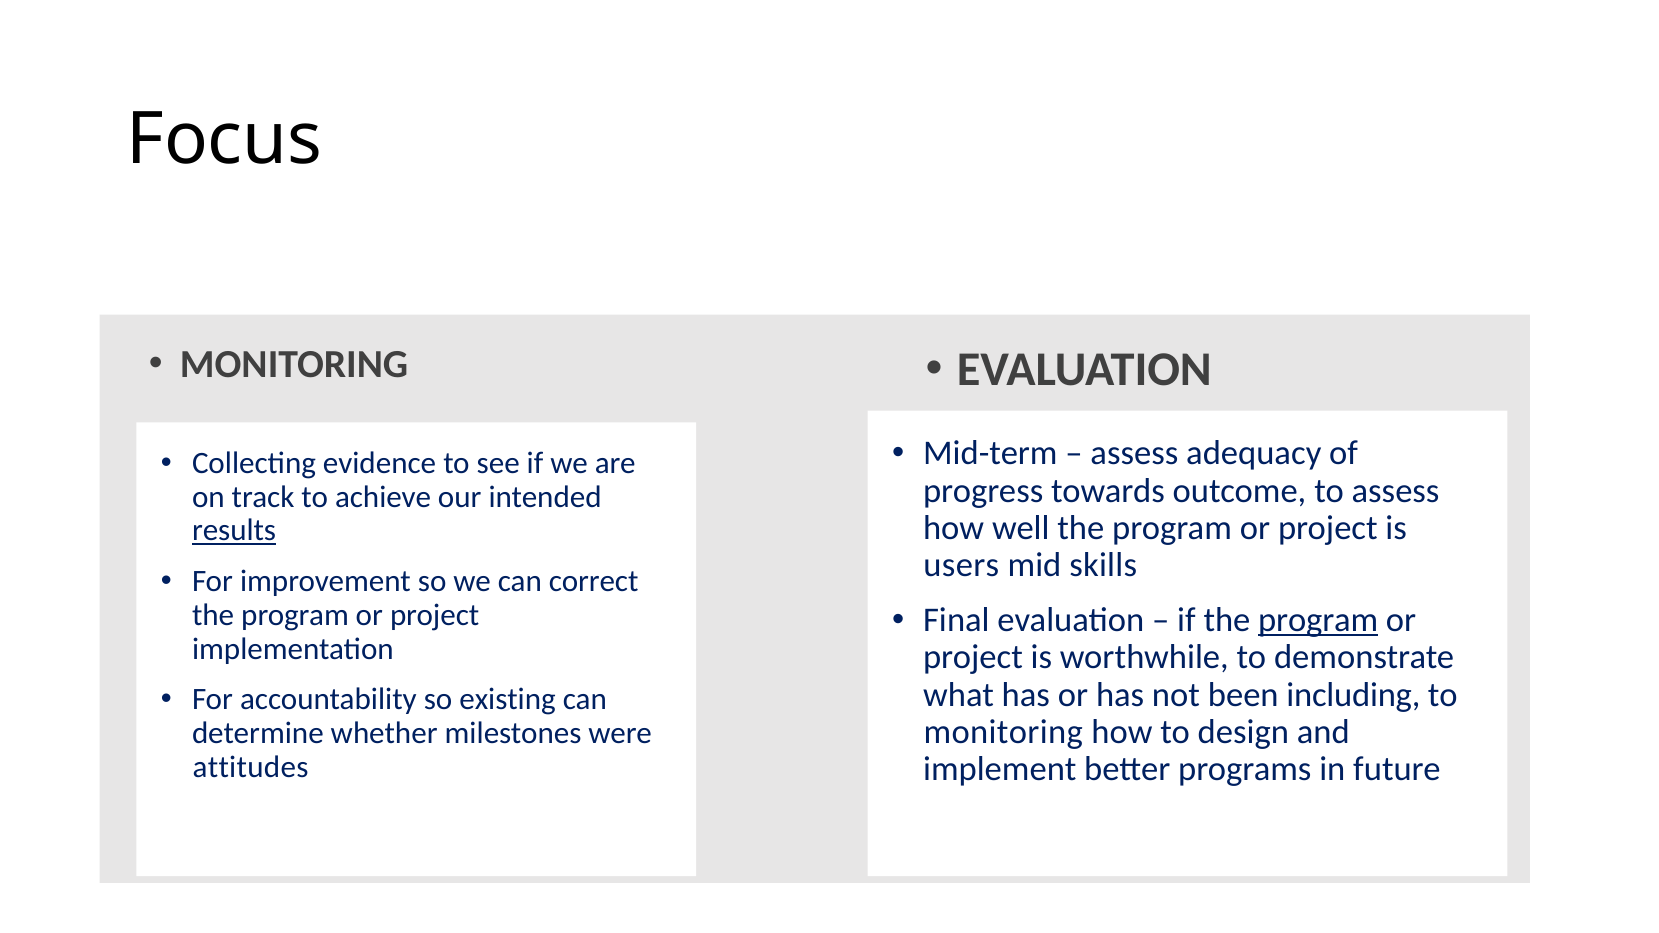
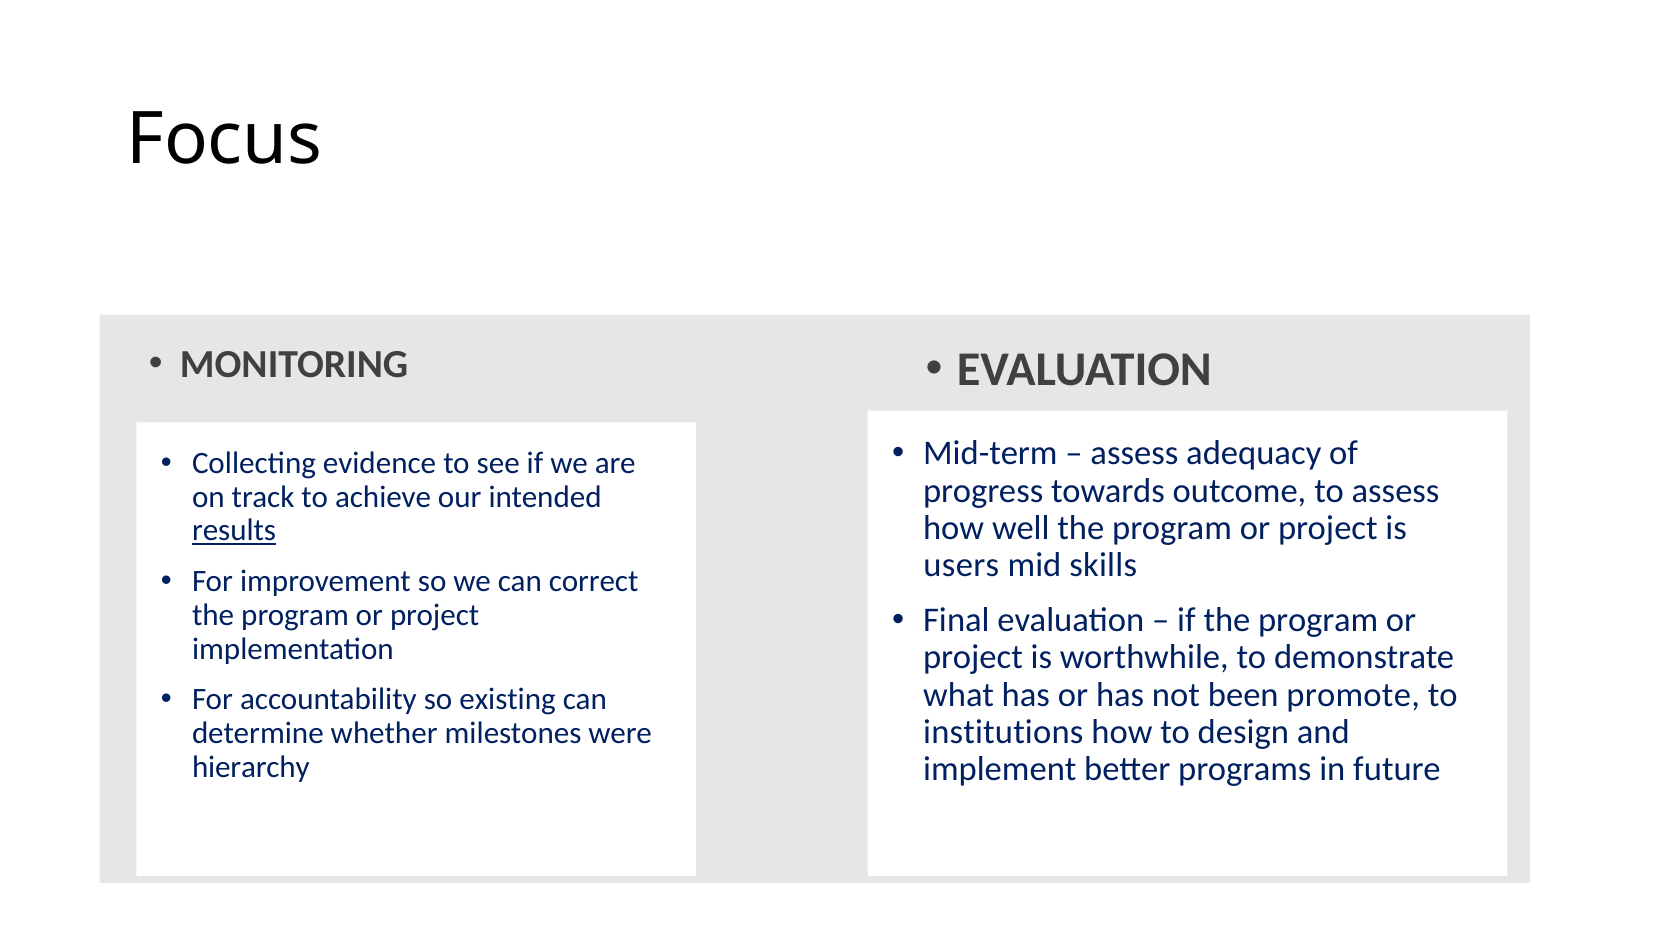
program at (1318, 620) underline: present -> none
including: including -> promote
monitoring at (1003, 732): monitoring -> institutions
attitudes: attitudes -> hierarchy
